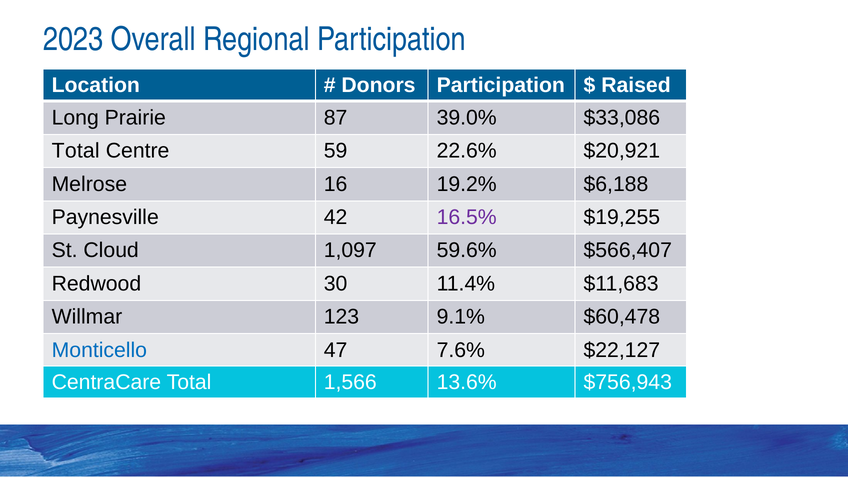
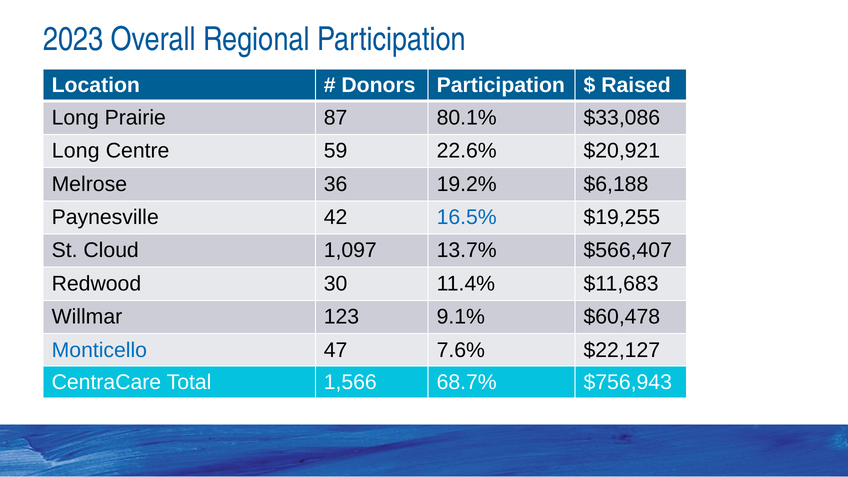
39.0%: 39.0% -> 80.1%
Total at (76, 151): Total -> Long
16: 16 -> 36
16.5% colour: purple -> blue
59.6%: 59.6% -> 13.7%
13.6%: 13.6% -> 68.7%
